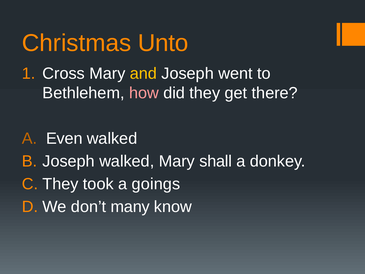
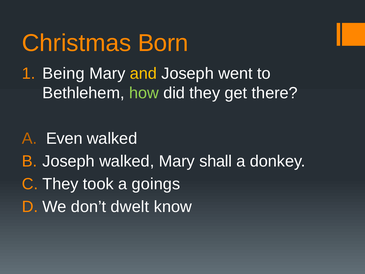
Unto: Unto -> Born
Cross: Cross -> Being
how colour: pink -> light green
many: many -> dwelt
